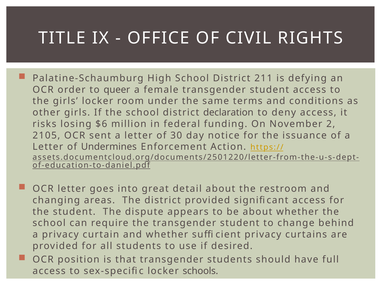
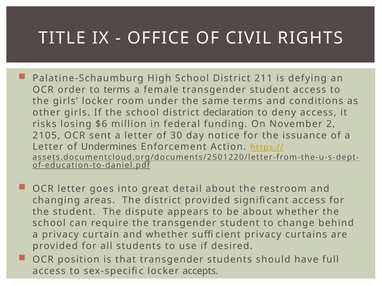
to queer: queer -> terms
schools: schools -> accepts
